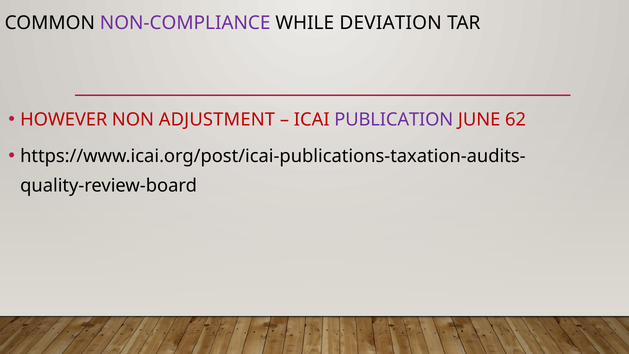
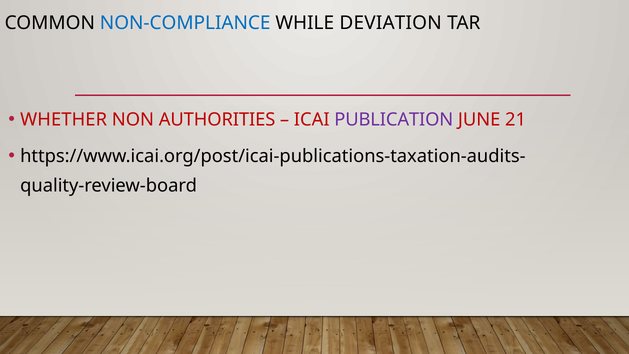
NON-COMPLIANCE colour: purple -> blue
HOWEVER: HOWEVER -> WHETHER
ADJUSTMENT: ADJUSTMENT -> AUTHORITIES
62: 62 -> 21
